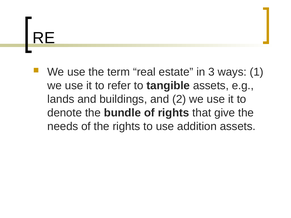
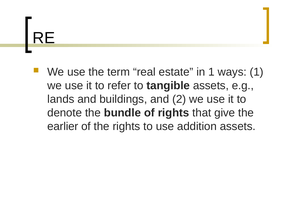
in 3: 3 -> 1
needs: needs -> earlier
